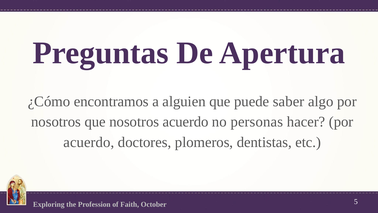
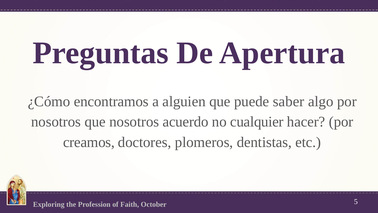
personas: personas -> cualquier
acuerdo at (89, 142): acuerdo -> creamos
